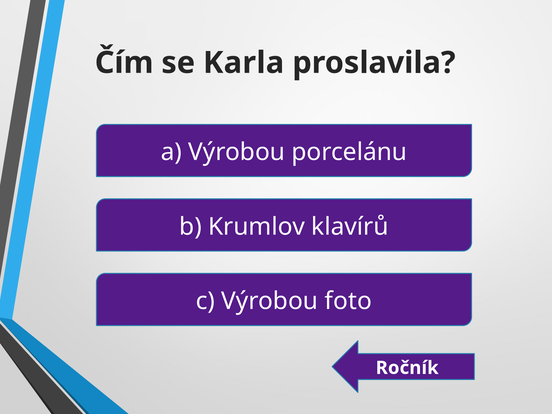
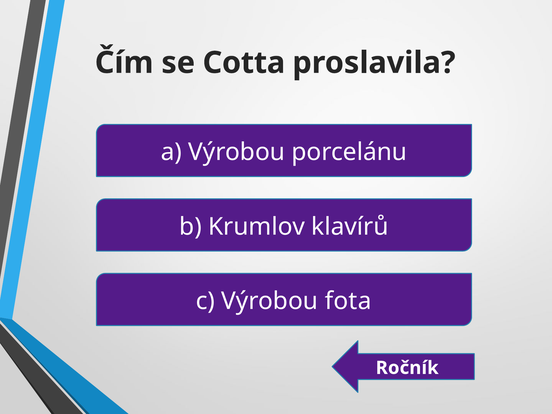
Karla: Karla -> Cotta
foto: foto -> fota
